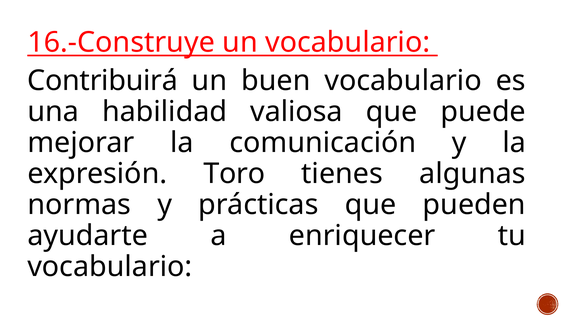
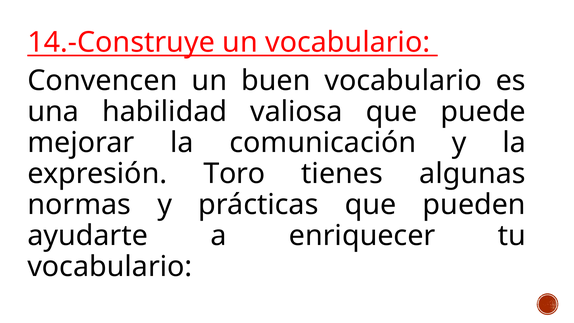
16.-Construye: 16.-Construye -> 14.-Construye
Contribuirá: Contribuirá -> Convencen
